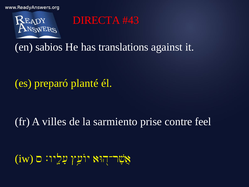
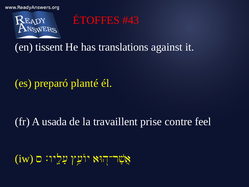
DIRECTA: DIRECTA -> ÉTOFFES
sabios: sabios -> tissent
villes: villes -> usada
sarmiento: sarmiento -> travaillent
